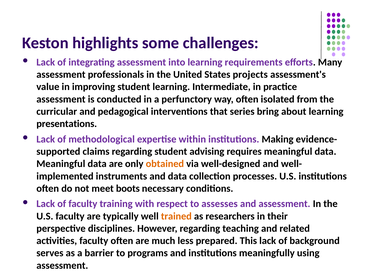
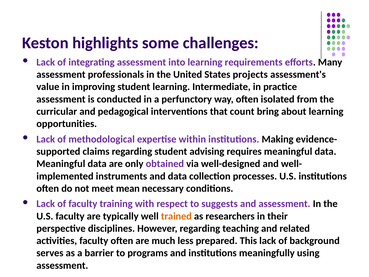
series: series -> count
presentations: presentations -> opportunities
obtained colour: orange -> purple
boots: boots -> mean
assesses: assesses -> suggests
